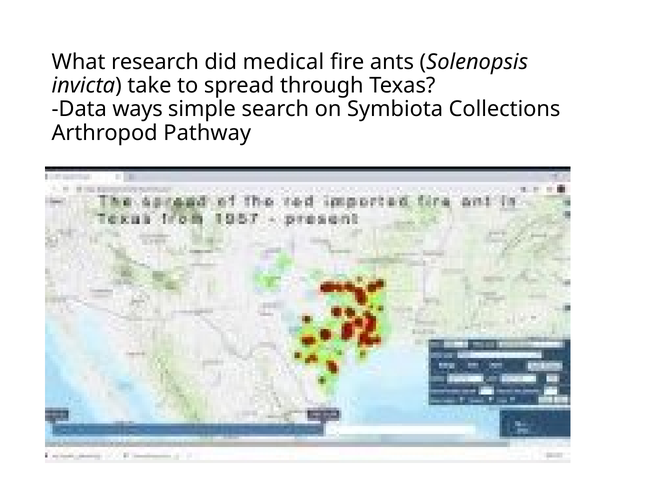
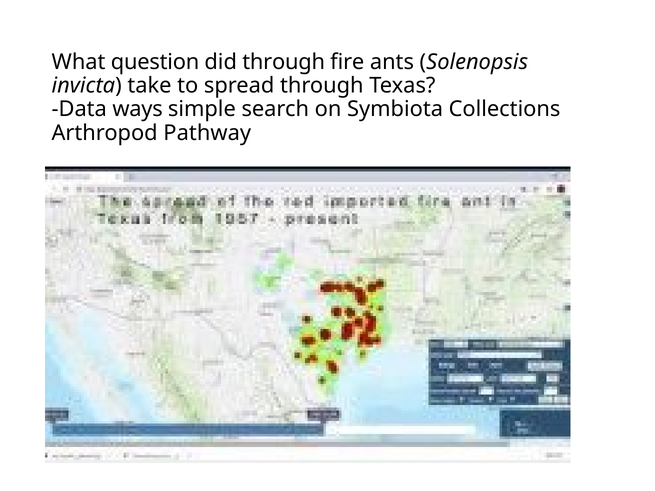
research: research -> question
did medical: medical -> through
